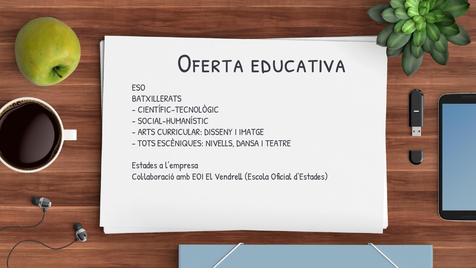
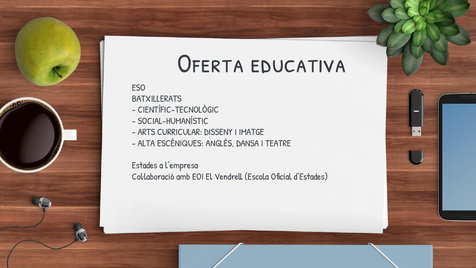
TOTS: TOTS -> ALTA
NIVELLS: NIVELLS -> ANGLÈS
